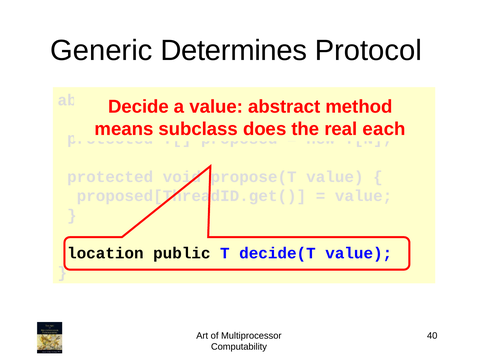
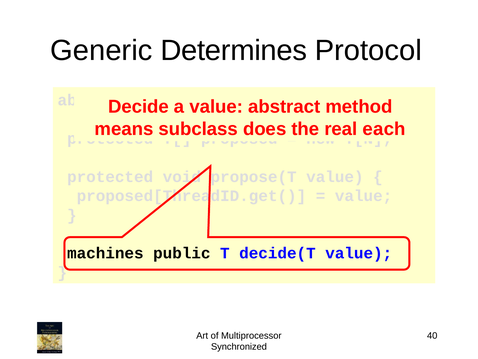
location: location -> machines
Computability: Computability -> Synchronized
